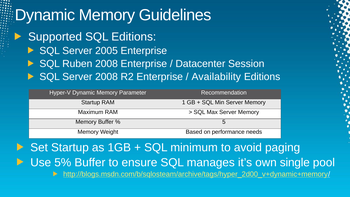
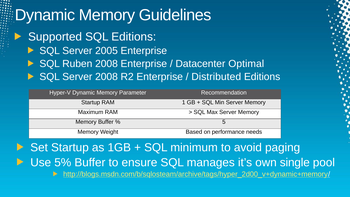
Session: Session -> Optimal
Availability: Availability -> Distributed
